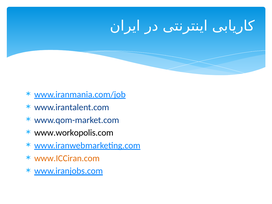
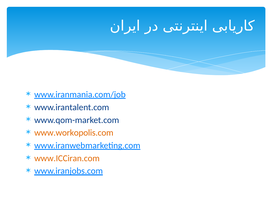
www.workopolis.com colour: black -> orange
